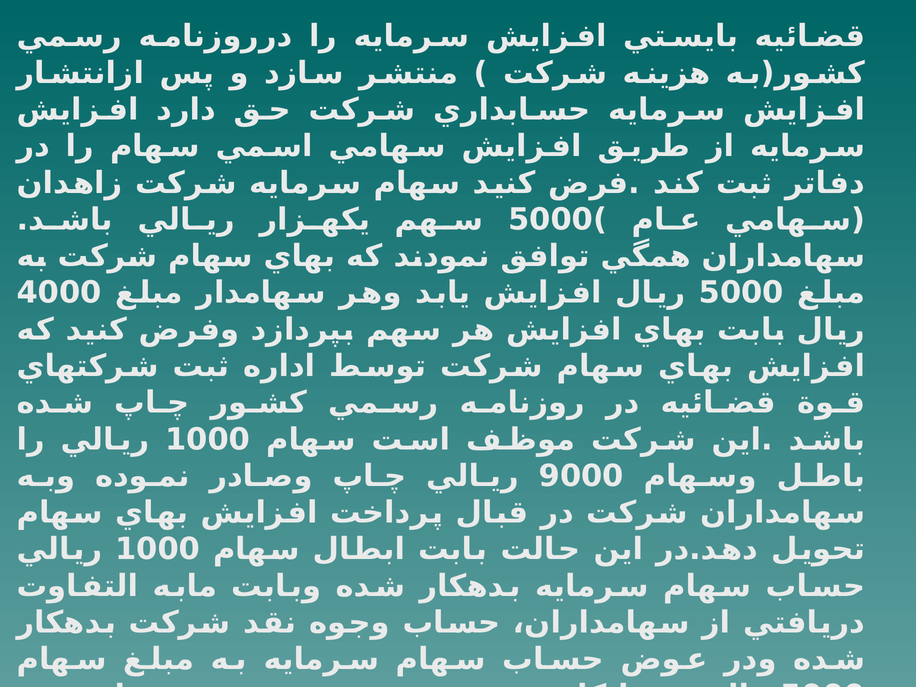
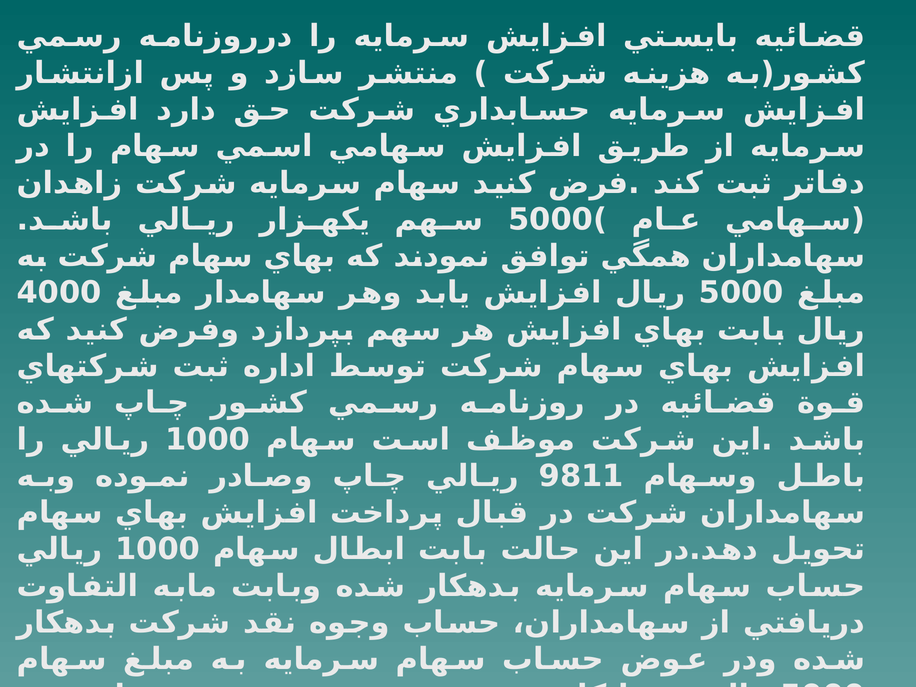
9000: 9000 -> 9811
